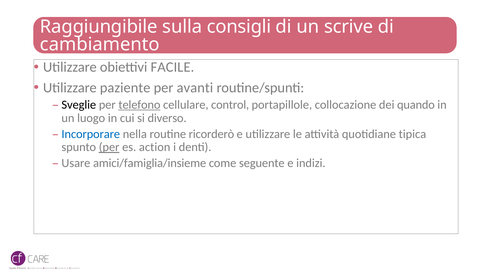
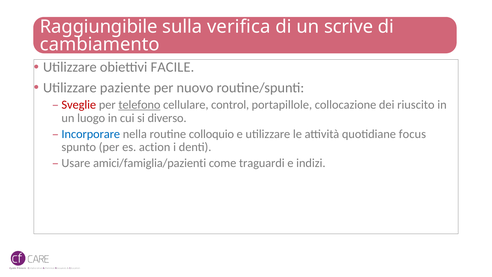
consigli: consigli -> verifica
avanti: avanti -> nuovo
Sveglie colour: black -> red
quando: quando -> riuscito
ricorderò: ricorderò -> colloquio
tipica: tipica -> focus
per at (109, 147) underline: present -> none
amici/famiglia/insieme: amici/famiglia/insieme -> amici/famiglia/pazienti
seguente: seguente -> traguardi
